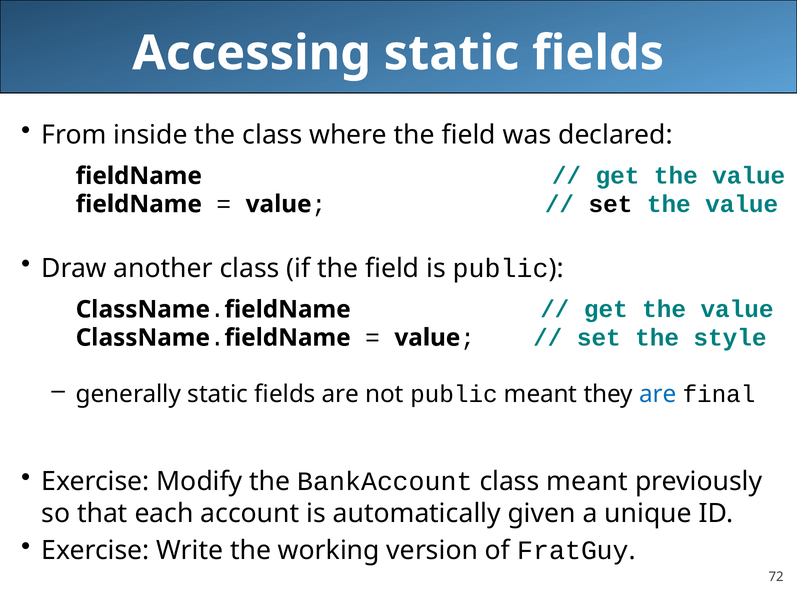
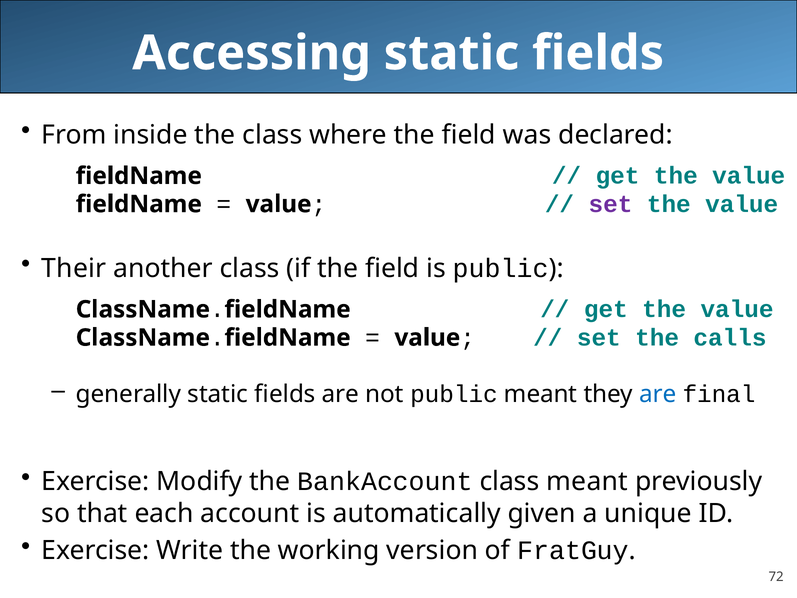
set at (611, 204) colour: black -> purple
Draw: Draw -> Their
style: style -> calls
